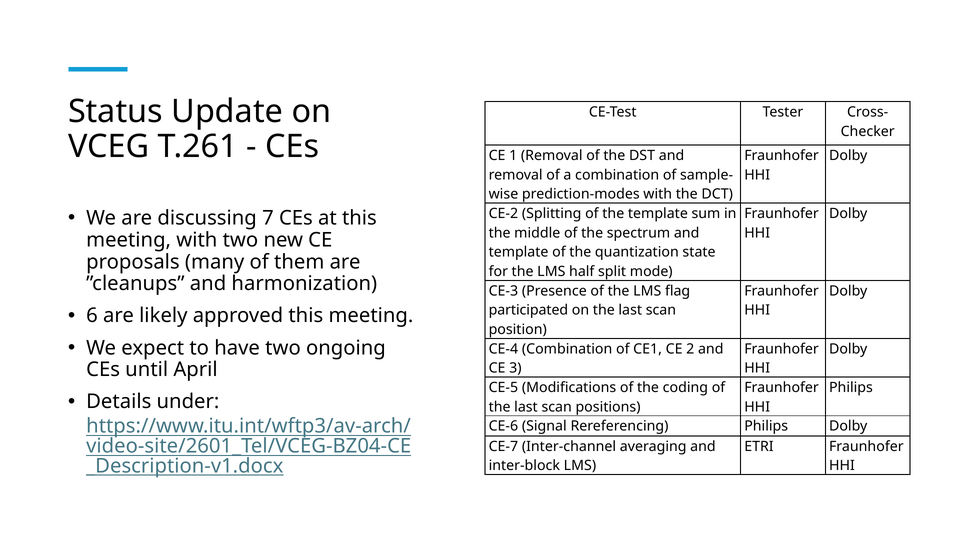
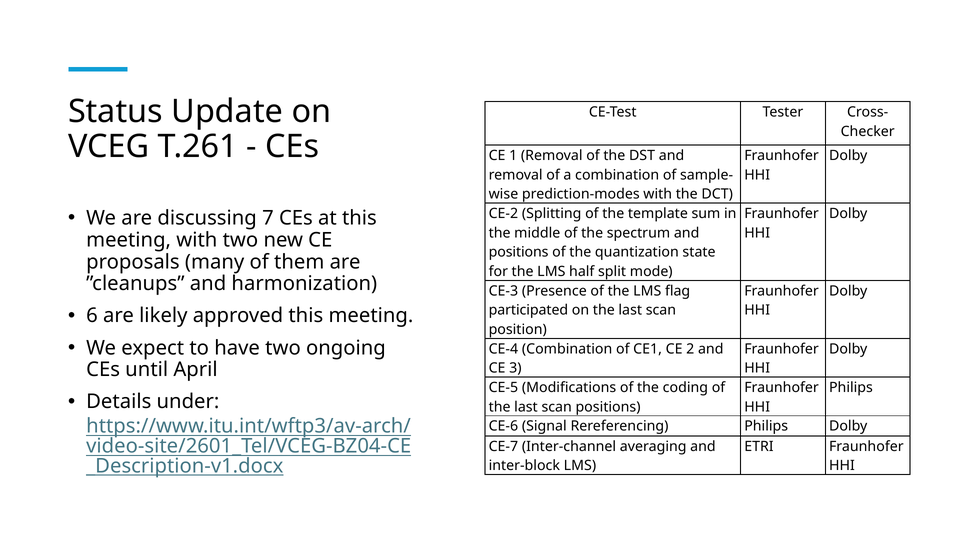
template at (519, 252): template -> positions
